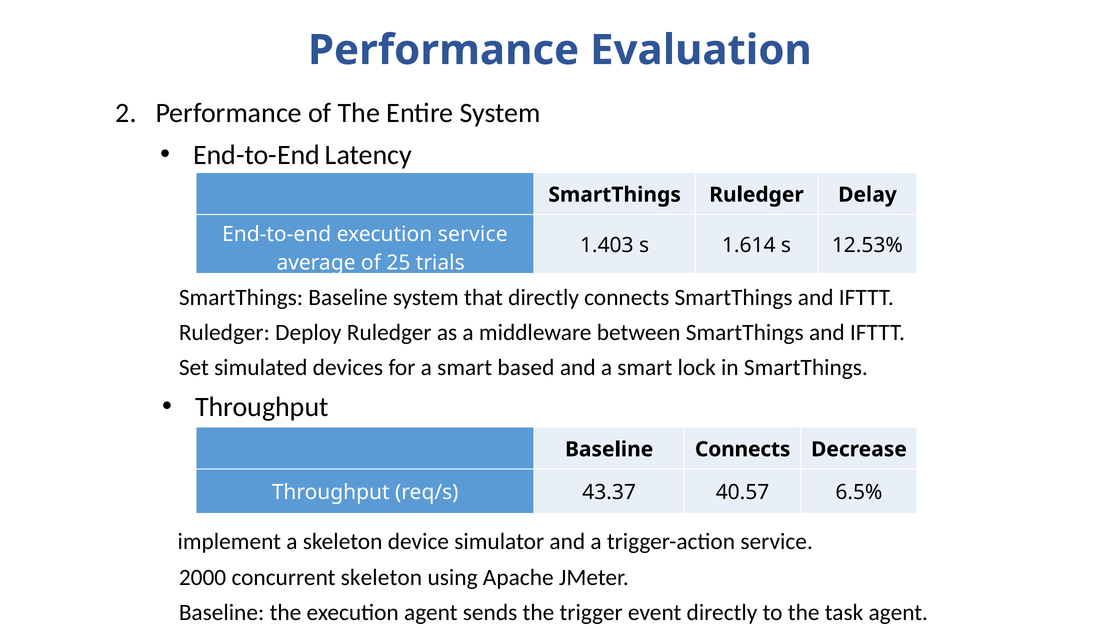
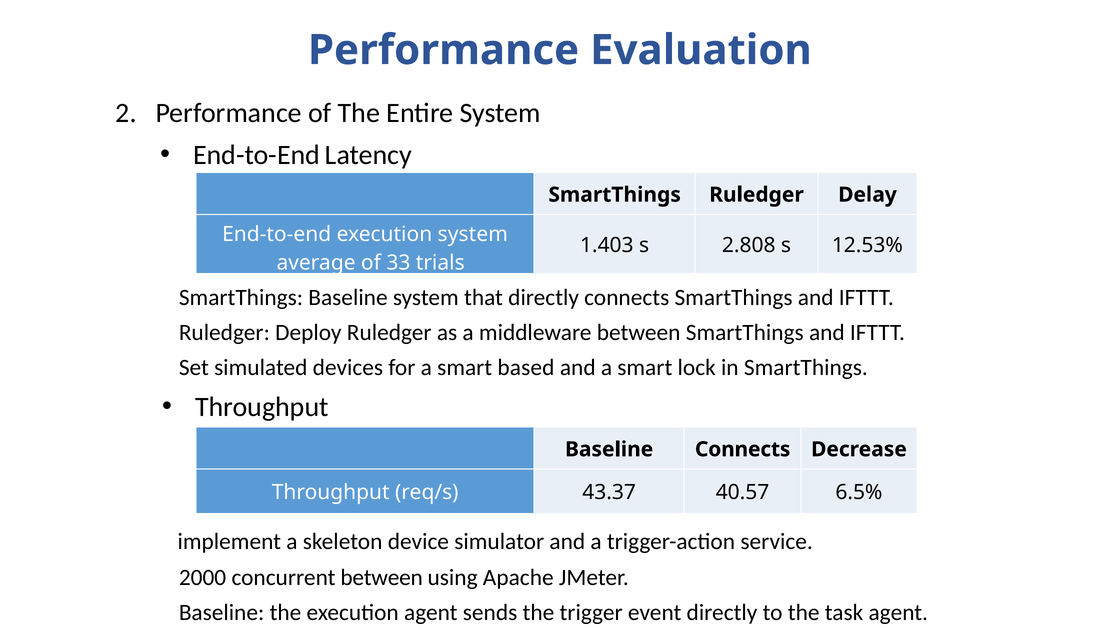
execution service: service -> system
1.614: 1.614 -> 2.808
25: 25 -> 33
concurrent skeleton: skeleton -> between
